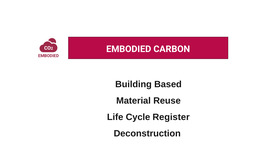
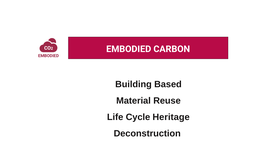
Register: Register -> Heritage
